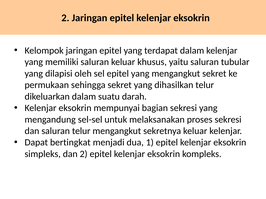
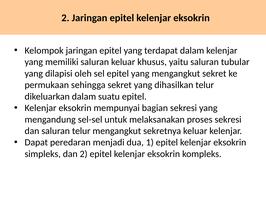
suatu darah: darah -> epitel
bertingkat: bertingkat -> peredaran
